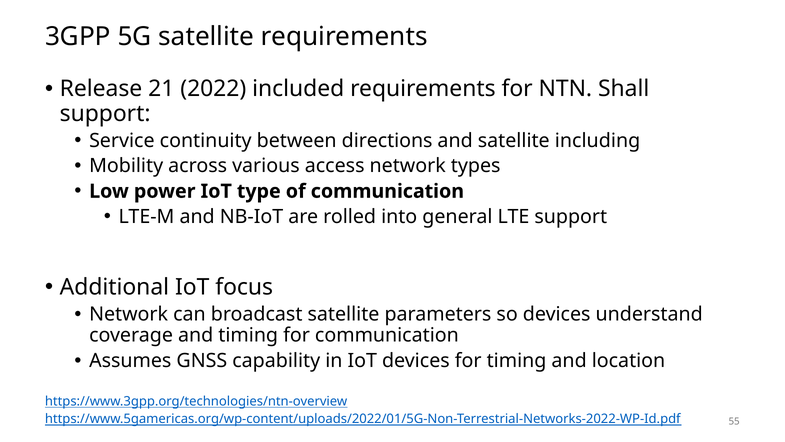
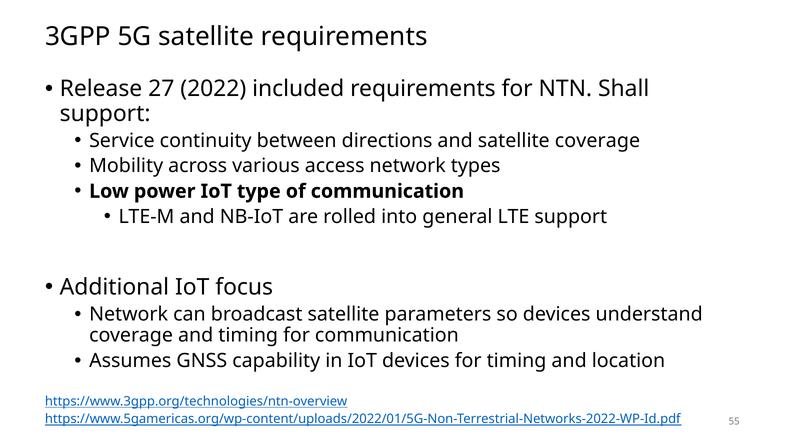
21: 21 -> 27
satellite including: including -> coverage
